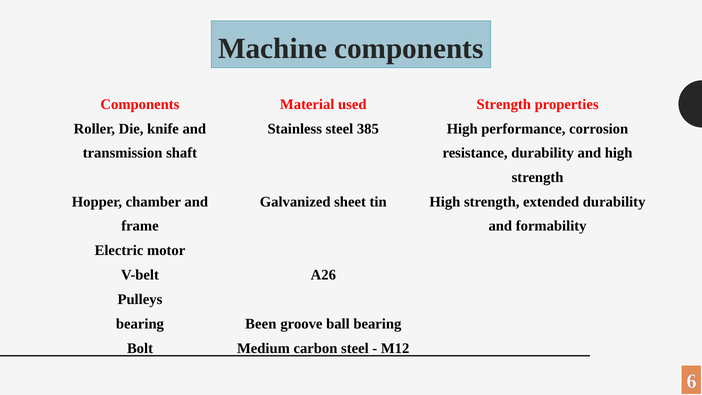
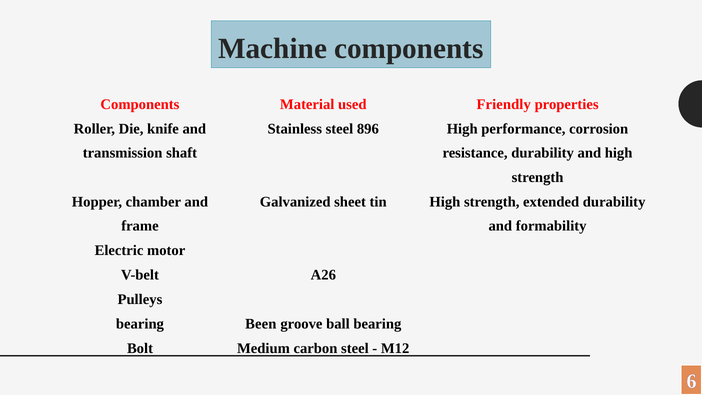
used Strength: Strength -> Friendly
385: 385 -> 896
